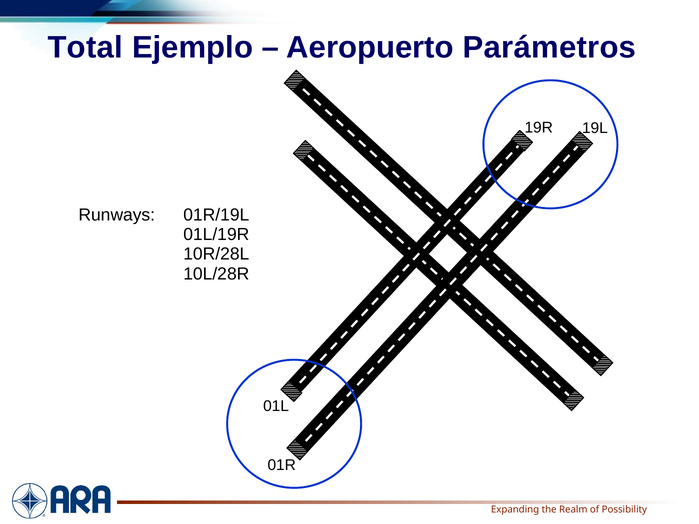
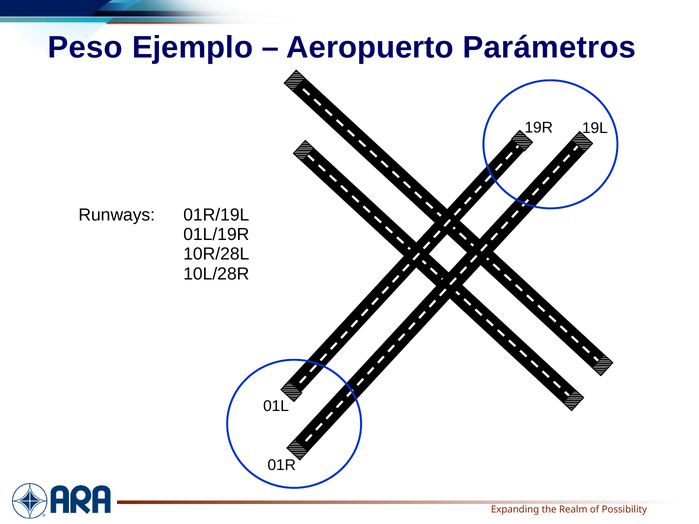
Total: Total -> Peso
